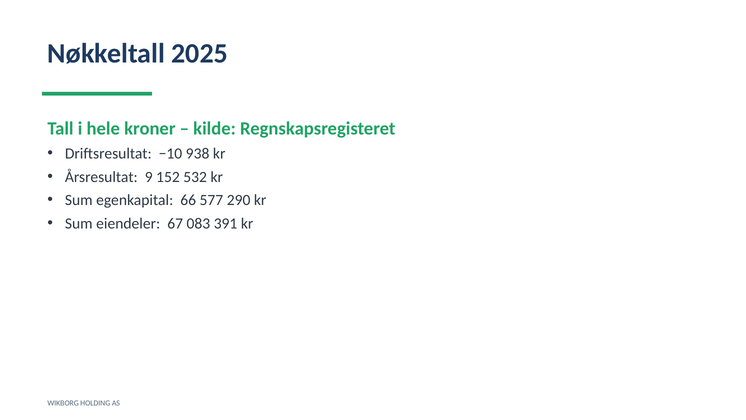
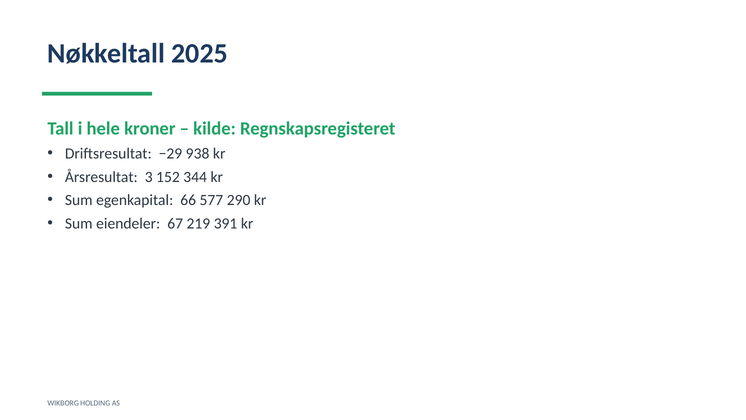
−10: −10 -> −29
9: 9 -> 3
532: 532 -> 344
083: 083 -> 219
